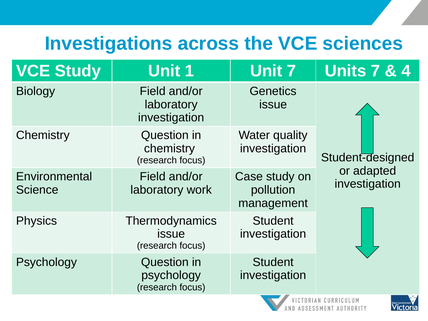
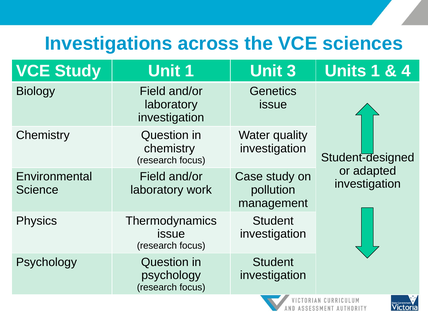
Unit 7: 7 -> 3
Units 7: 7 -> 1
